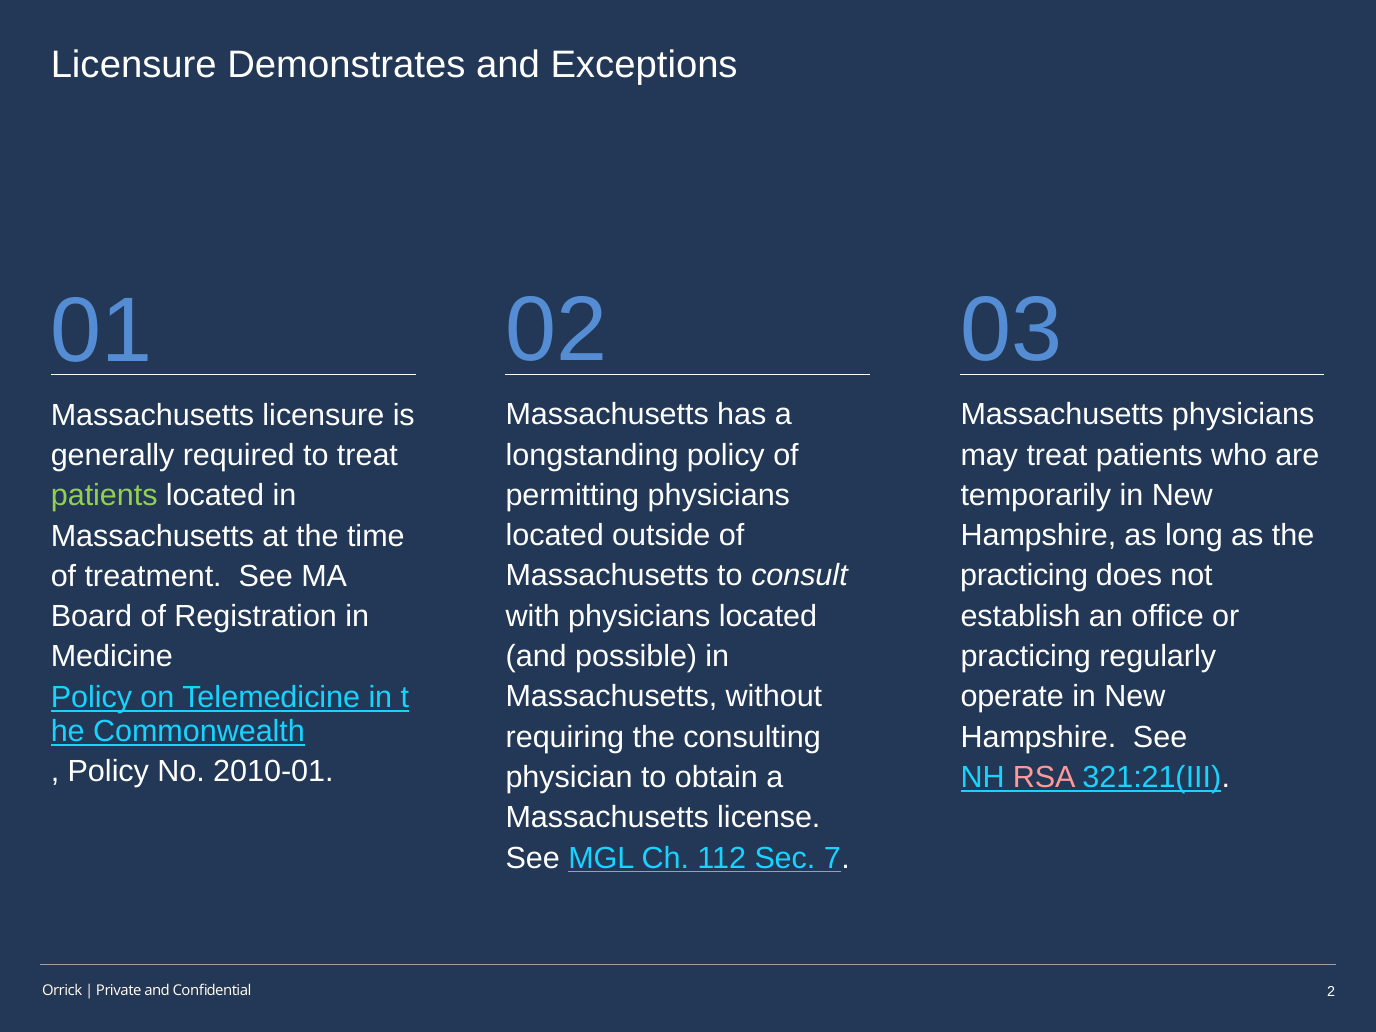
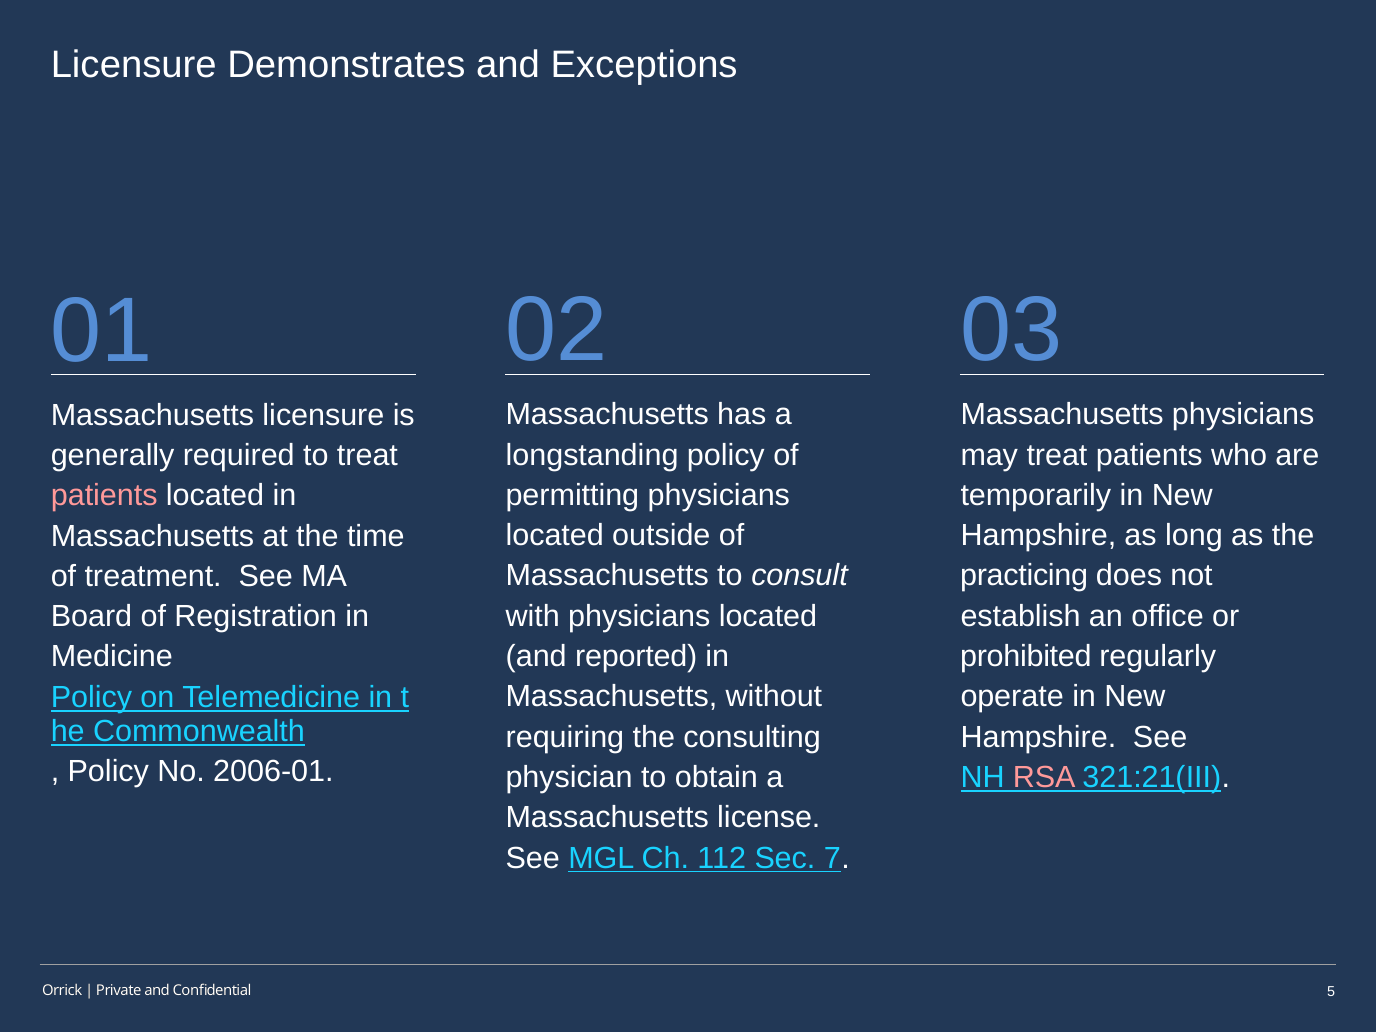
patients at (104, 496) colour: light green -> pink
possible: possible -> reported
practicing at (1026, 657): practicing -> prohibited
2010-01: 2010-01 -> 2006-01
2: 2 -> 5
